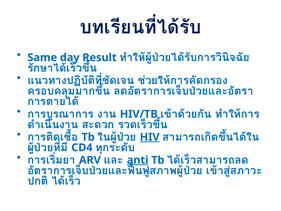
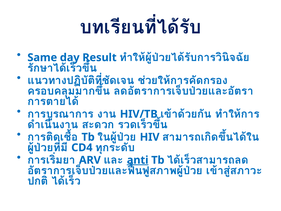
HIV underline: present -> none
